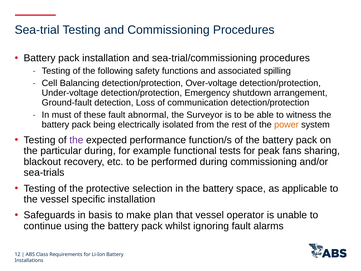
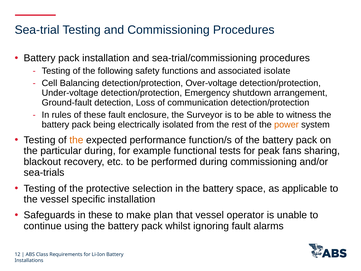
spilling: spilling -> isolate
must: must -> rules
abnormal: abnormal -> enclosure
the at (76, 140) colour: purple -> orange
in basis: basis -> these
